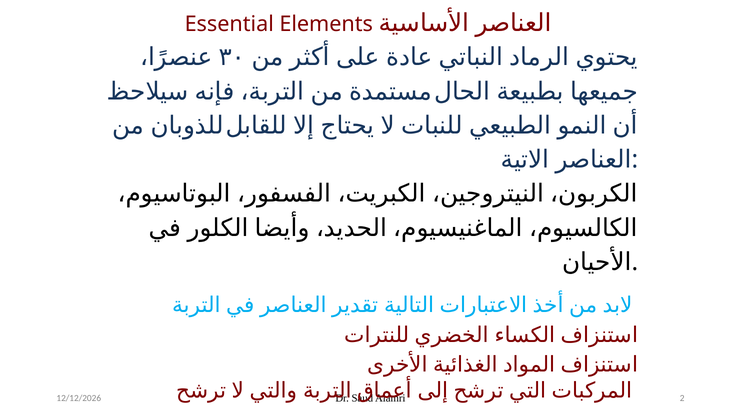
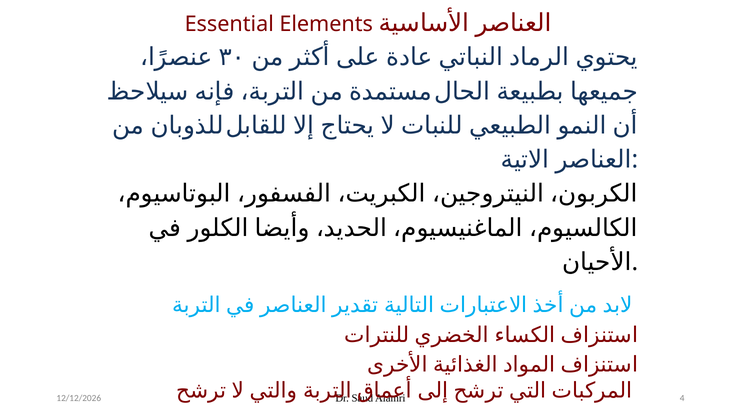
2: 2 -> 4
